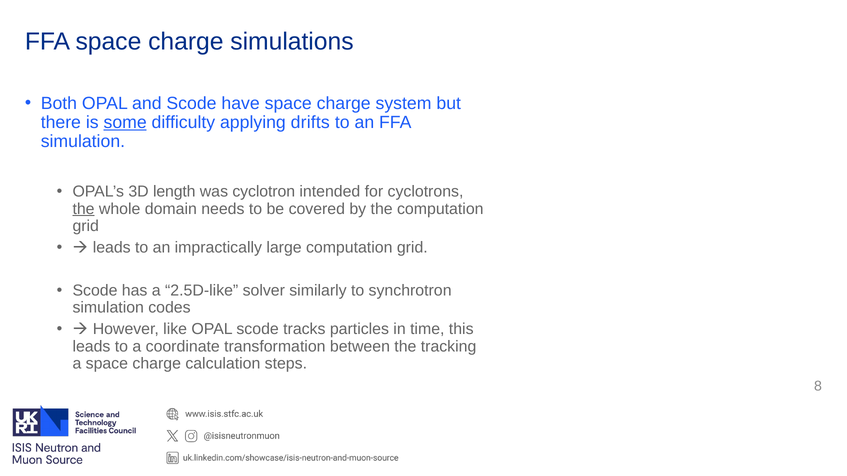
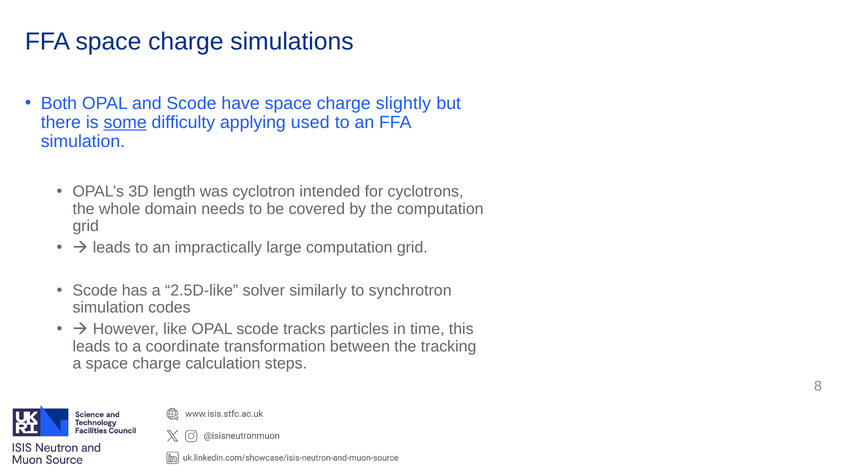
system: system -> slightly
drifts: drifts -> used
the at (84, 209) underline: present -> none
